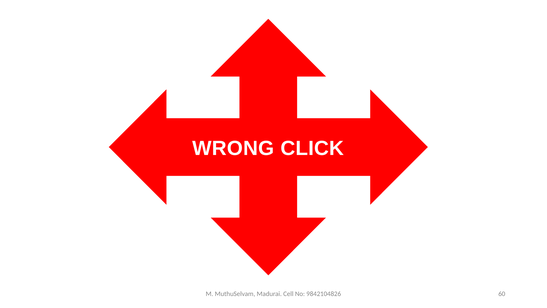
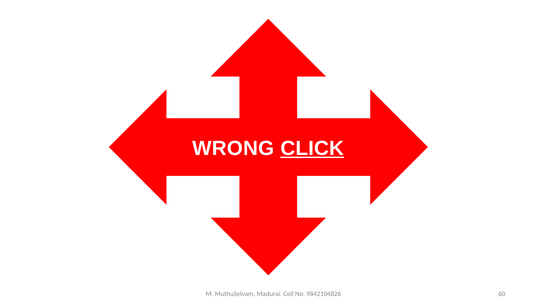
CLICK underline: none -> present
